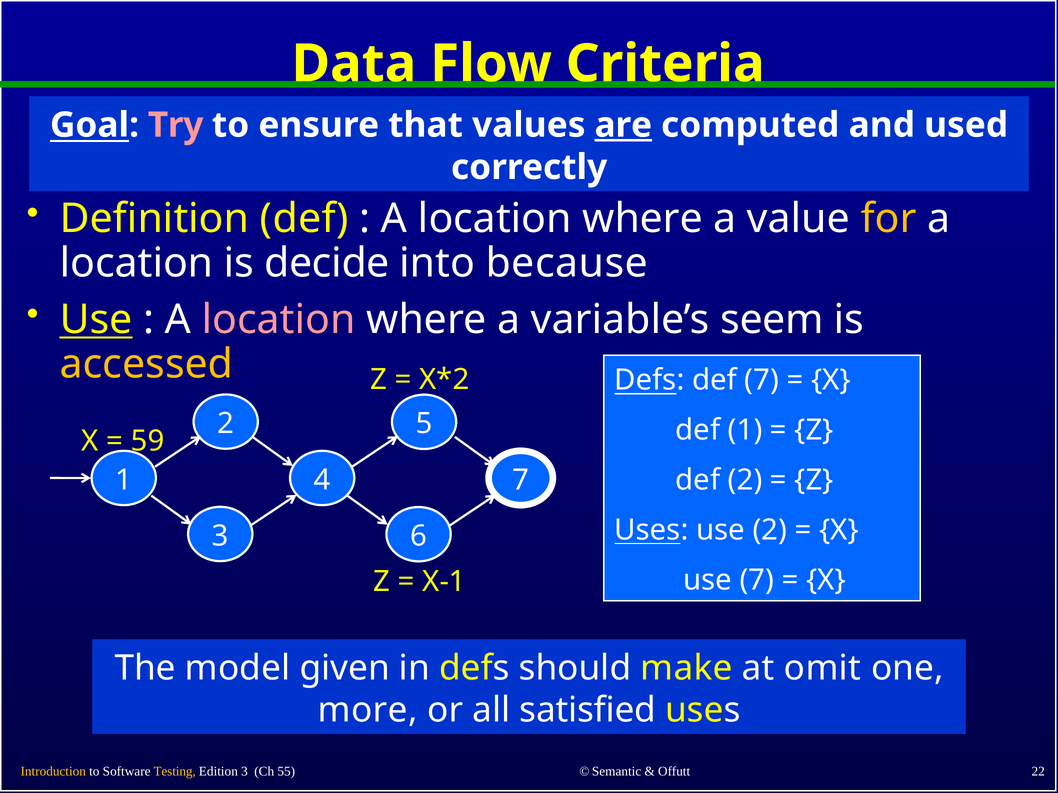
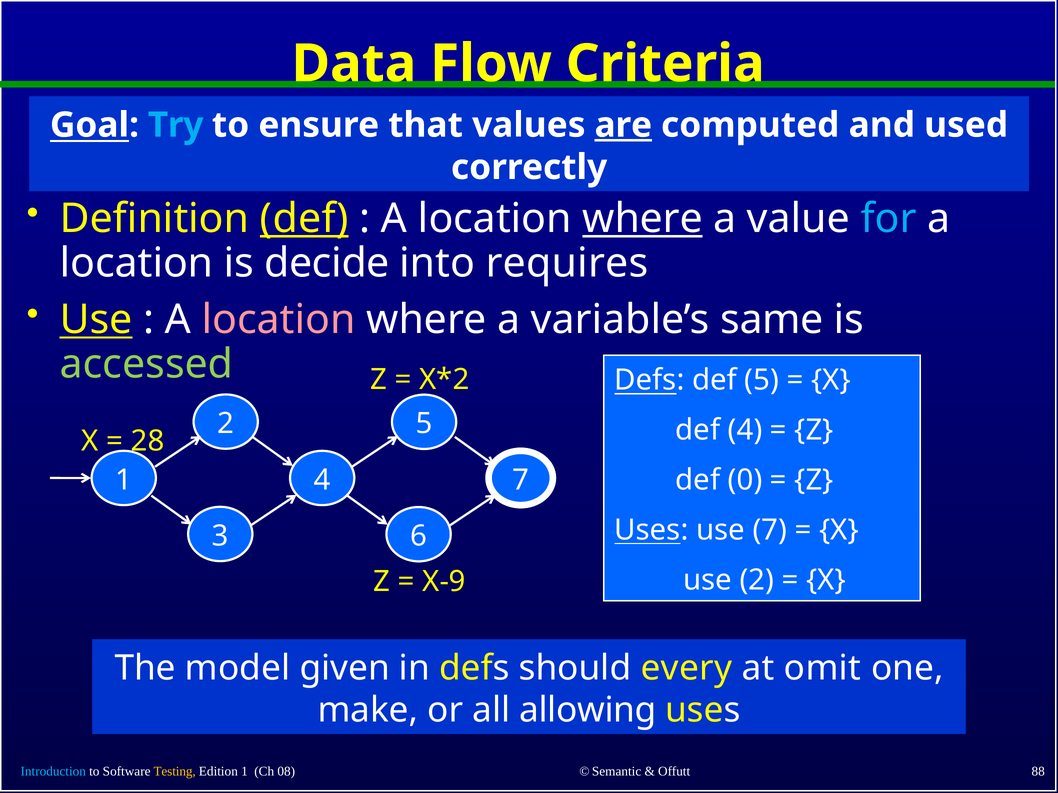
Try colour: pink -> light blue
def at (304, 219) underline: none -> present
where at (643, 219) underline: none -> present
for colour: yellow -> light blue
because: because -> requires
seem: seem -> same
accessed colour: yellow -> light green
def 7: 7 -> 5
def 1: 1 -> 4
59: 59 -> 28
def 2: 2 -> 0
use 2: 2 -> 7
use 7: 7 -> 2
X-1: X-1 -> X-9
make: make -> every
more: more -> make
satisfied: satisfied -> allowing
Introduction colour: yellow -> light blue
Edition 3: 3 -> 1
55: 55 -> 08
22: 22 -> 88
